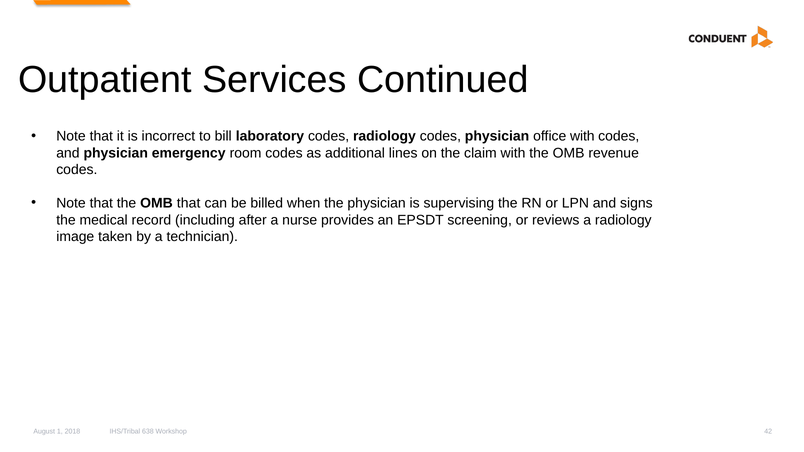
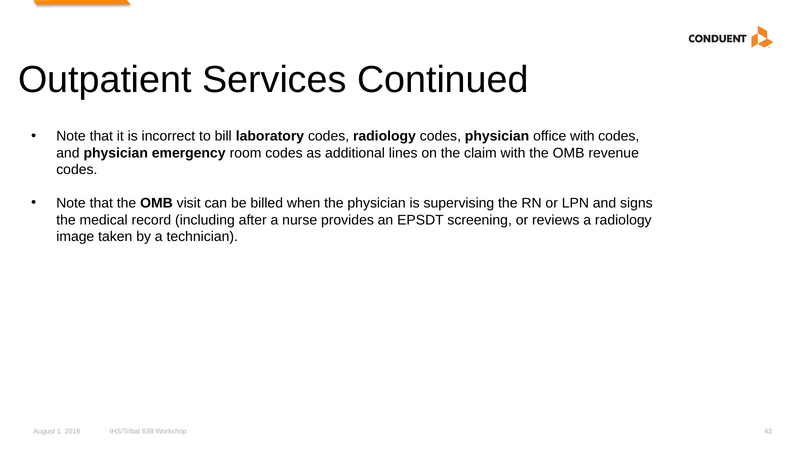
OMB that: that -> visit
